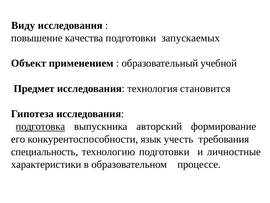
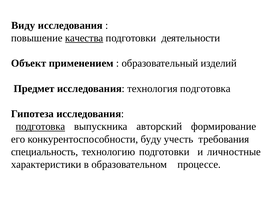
качества underline: none -> present
запускаемых: запускаемых -> деятельности
учебной: учебной -> изделий
технология становится: становится -> подготовка
язык: язык -> буду
